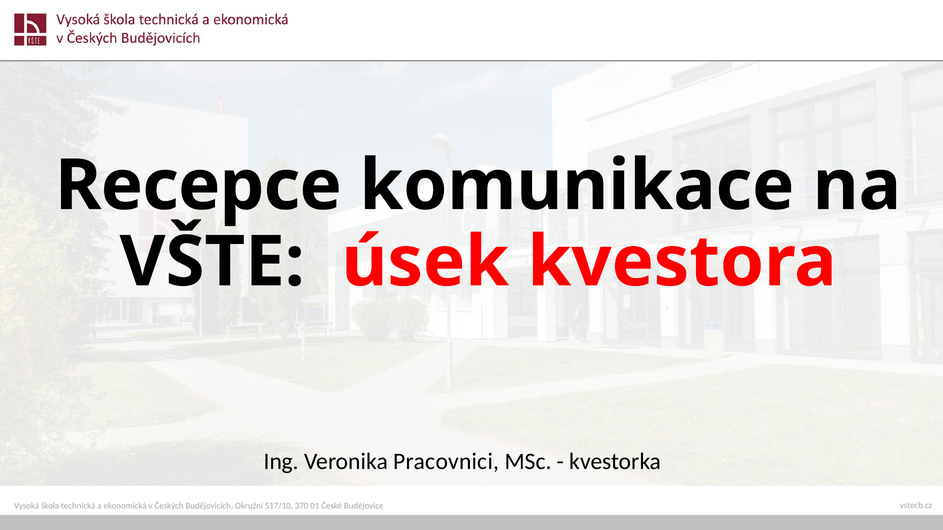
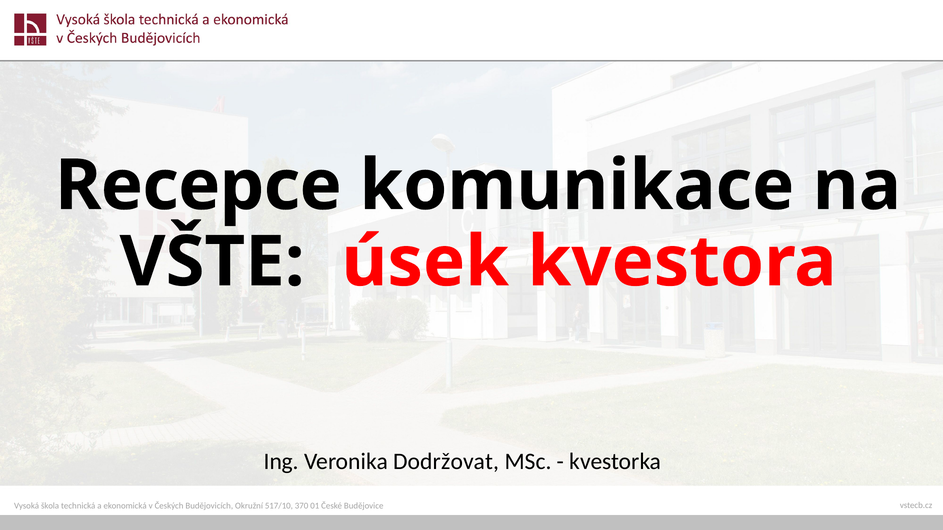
Pracovnici: Pracovnici -> Dodržovat
